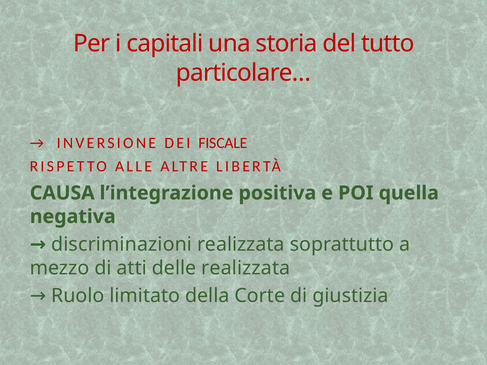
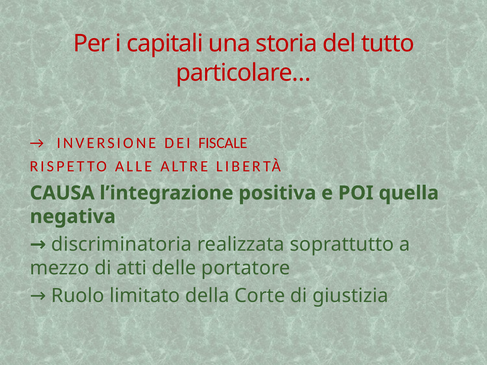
discriminazioni: discriminazioni -> discriminatoria
delle realizzata: realizzata -> portatore
